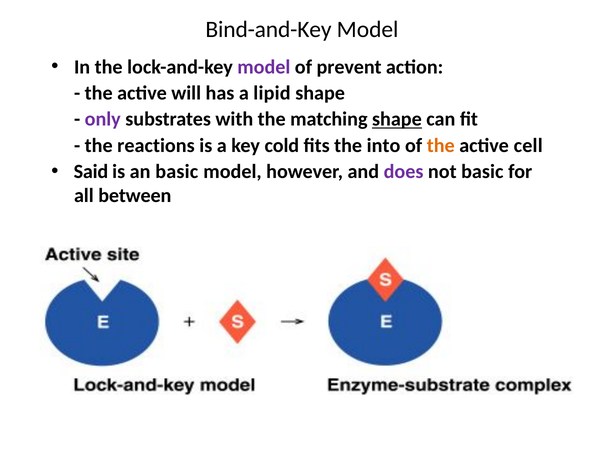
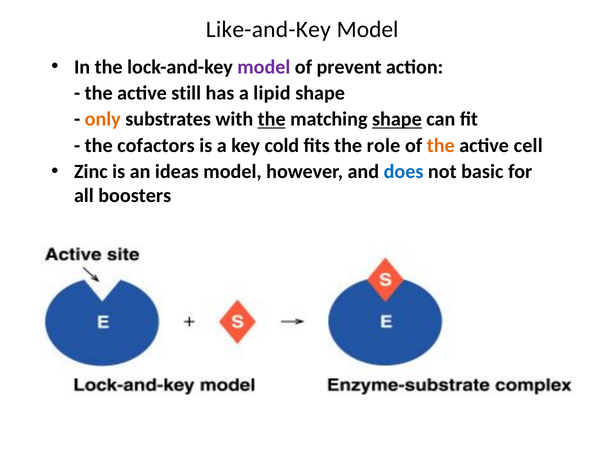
Bind-and-Key: Bind-and-Key -> Like-and-Key
will: will -> still
only colour: purple -> orange
the at (272, 119) underline: none -> present
reactions: reactions -> cofactors
into: into -> role
Said: Said -> Zinc
an basic: basic -> ideas
does colour: purple -> blue
between: between -> boosters
